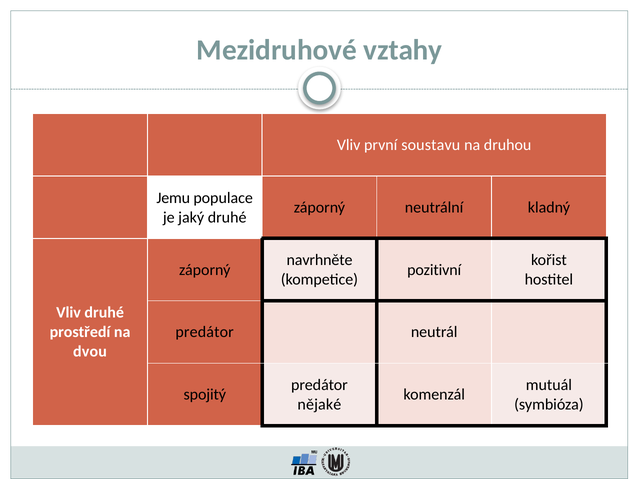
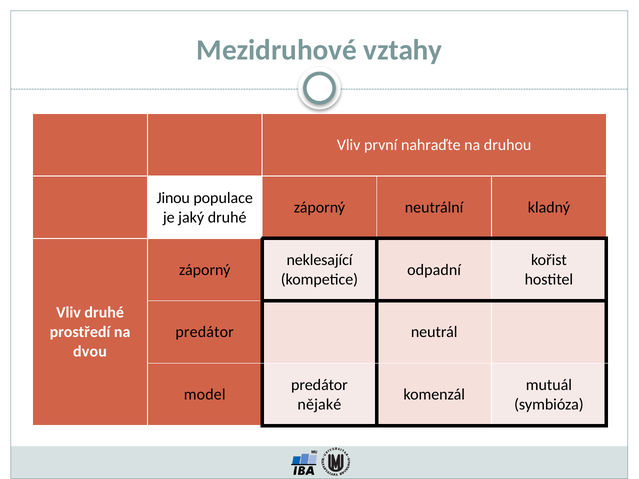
soustavu: soustavu -> nahraďte
Jemu: Jemu -> Jinou
navrhněte: navrhněte -> neklesající
pozitivní: pozitivní -> odpadní
spojitý: spojitý -> model
